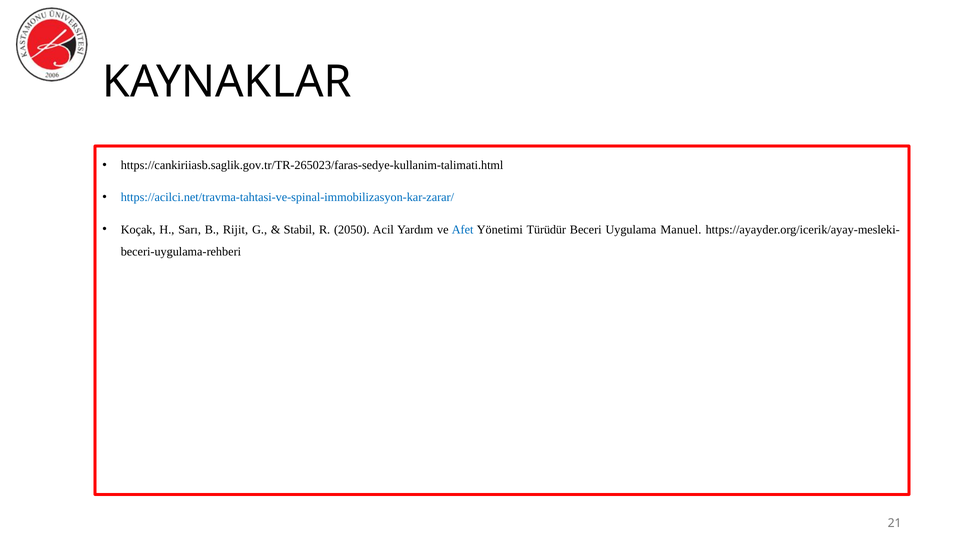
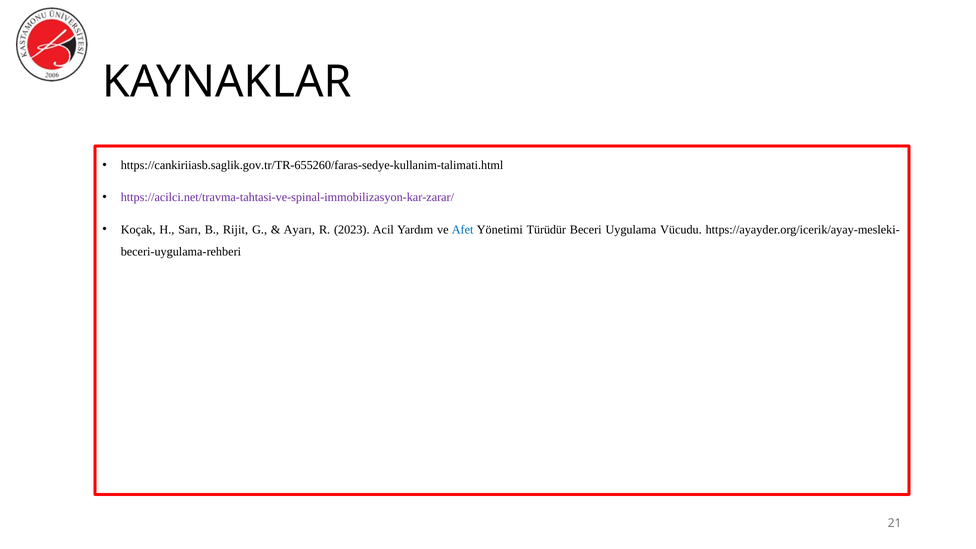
https://cankiriiasb.saglik.gov.tr/TR-265023/faras-sedye-kullanim-talimati.html: https://cankiriiasb.saglik.gov.tr/TR-265023/faras-sedye-kullanim-talimati.html -> https://cankiriiasb.saglik.gov.tr/TR-655260/faras-sedye-kullanim-talimati.html
https://acilci.net/travma-tahtasi-ve-spinal-immobilizasyon-kar-zarar/ colour: blue -> purple
Stabil: Stabil -> Ayarı
2050: 2050 -> 2023
Manuel: Manuel -> Vücudu
